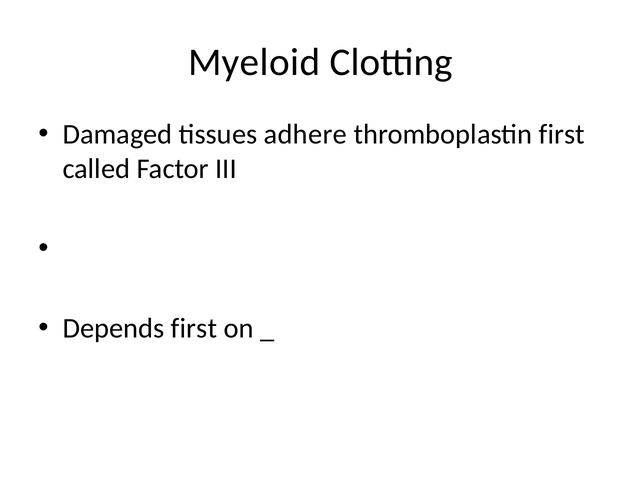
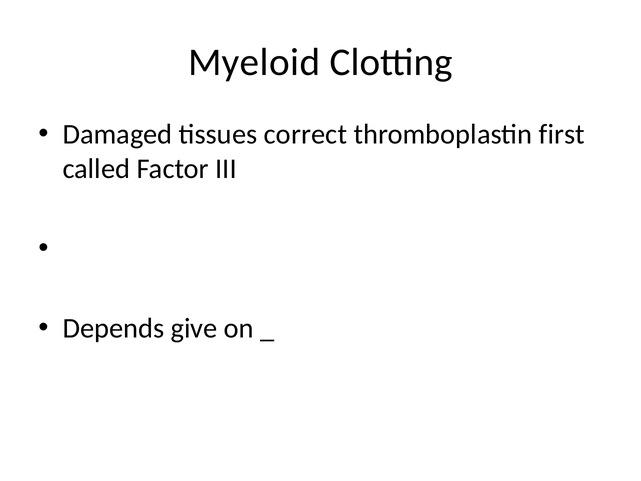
adhere: adhere -> correct
Depends first: first -> give
